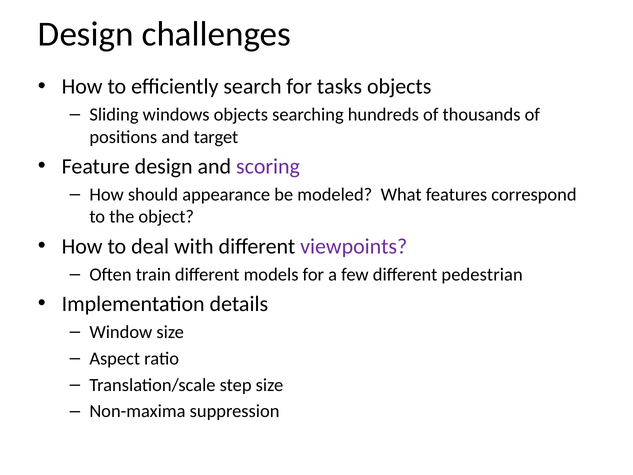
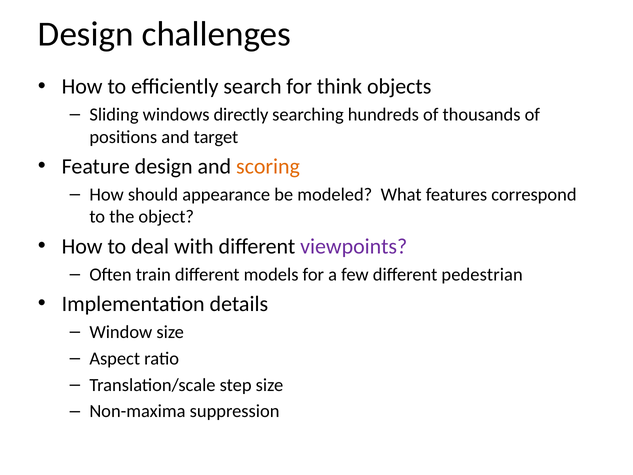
tasks: tasks -> think
windows objects: objects -> directly
scoring colour: purple -> orange
